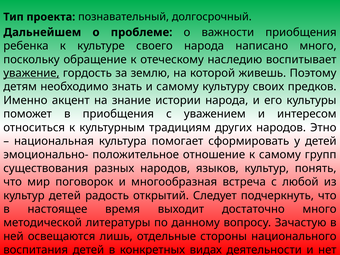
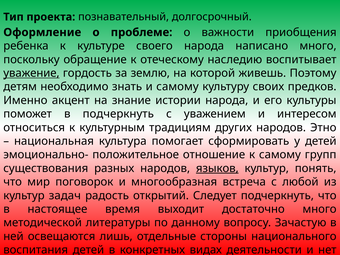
Дальнейшем: Дальнейшем -> Оформление
в приобщения: приобщения -> подчеркнуть
языков underline: none -> present
культур детей: детей -> задач
